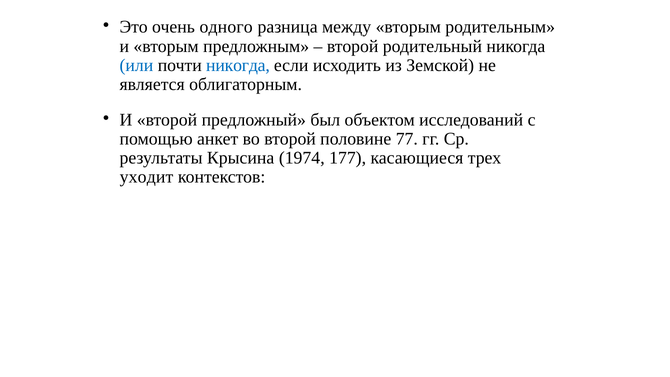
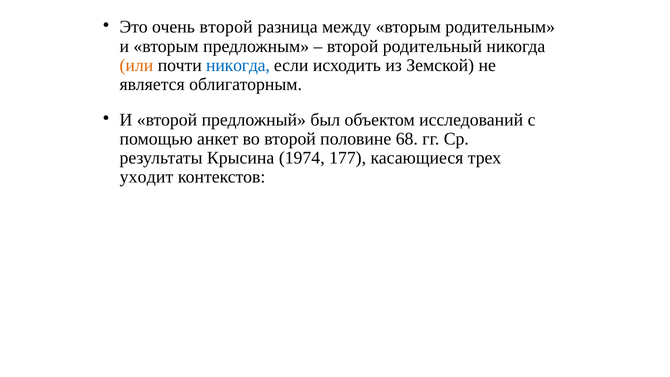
очень одного: одного -> второй
или colour: blue -> orange
77: 77 -> 68
